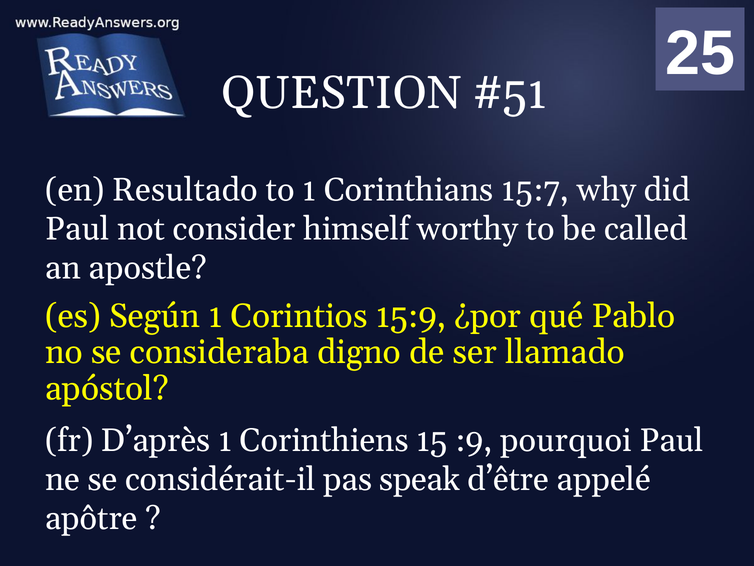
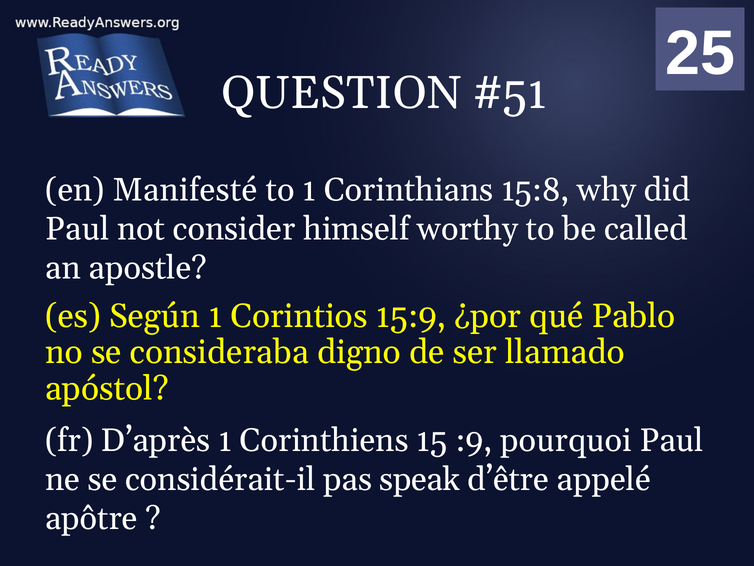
Resultado: Resultado -> Manifesté
15:7: 15:7 -> 15:8
